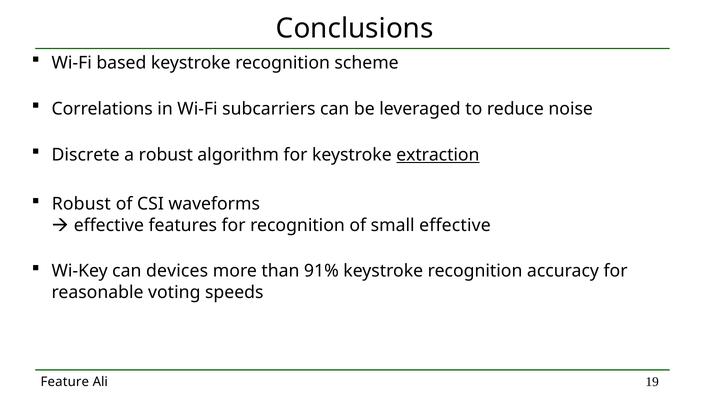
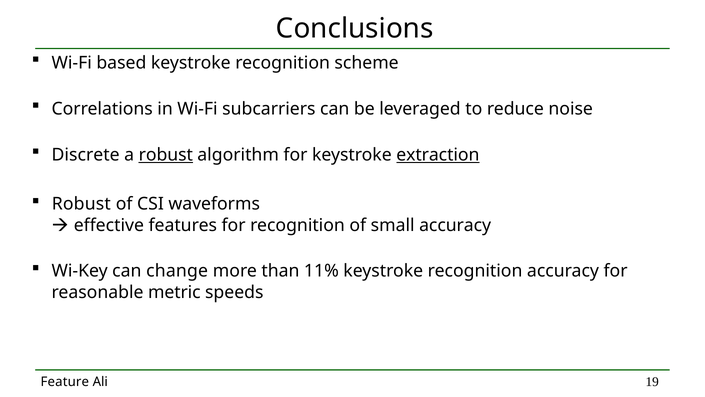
robust at (166, 155) underline: none -> present
small effective: effective -> accuracy
devices: devices -> change
91%: 91% -> 11%
voting: voting -> metric
